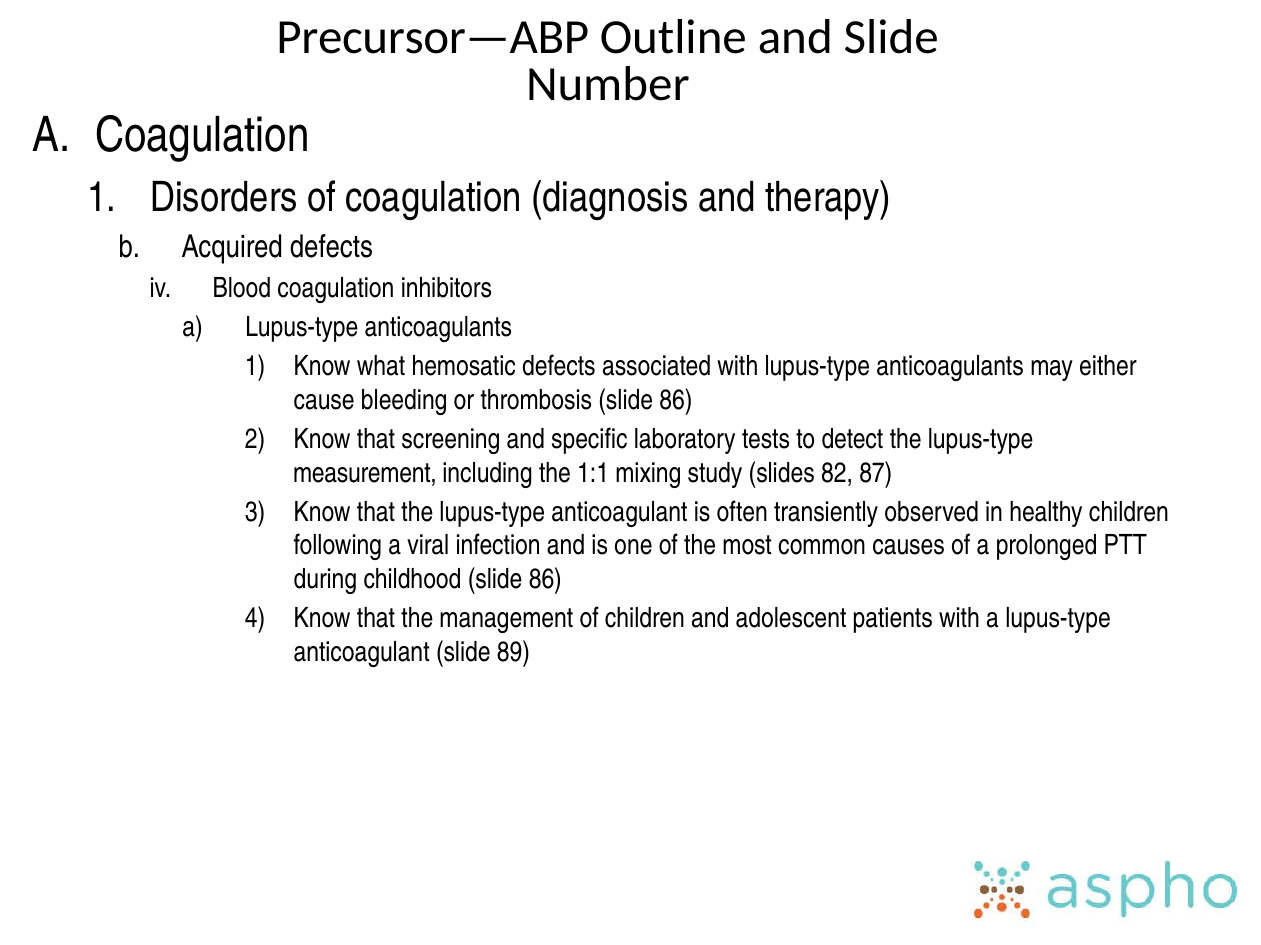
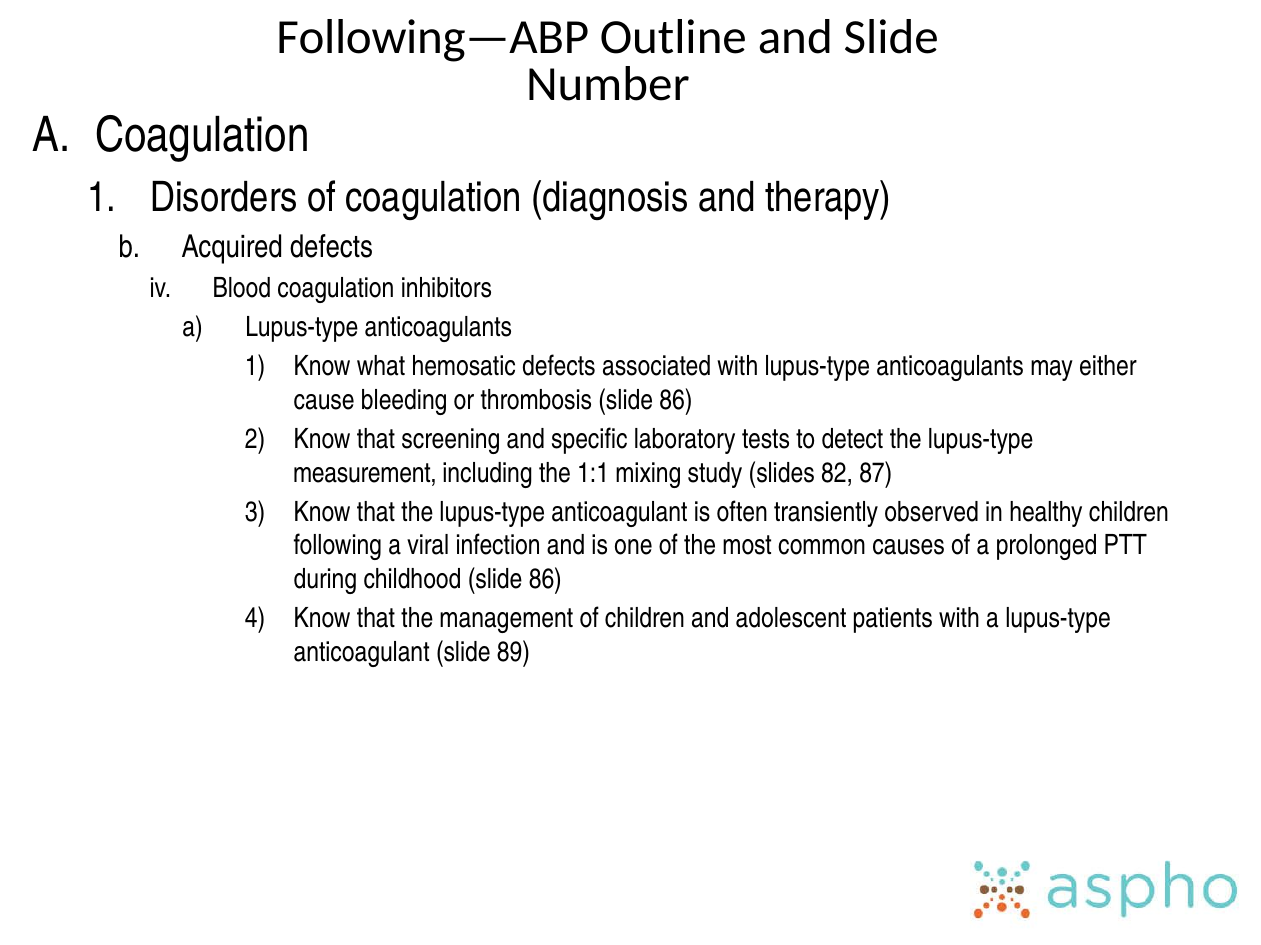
Precursor—ABP: Precursor—ABP -> Following—ABP
